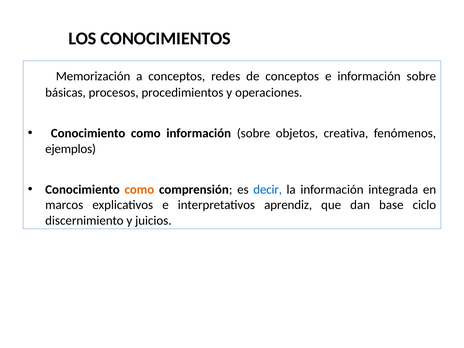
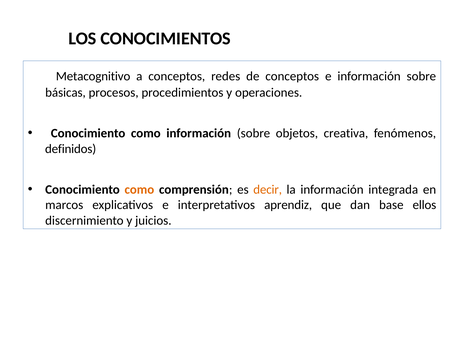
Memorización: Memorización -> Metacognitivo
ejemplos: ejemplos -> definidos
decir colour: blue -> orange
ciclo: ciclo -> ellos
